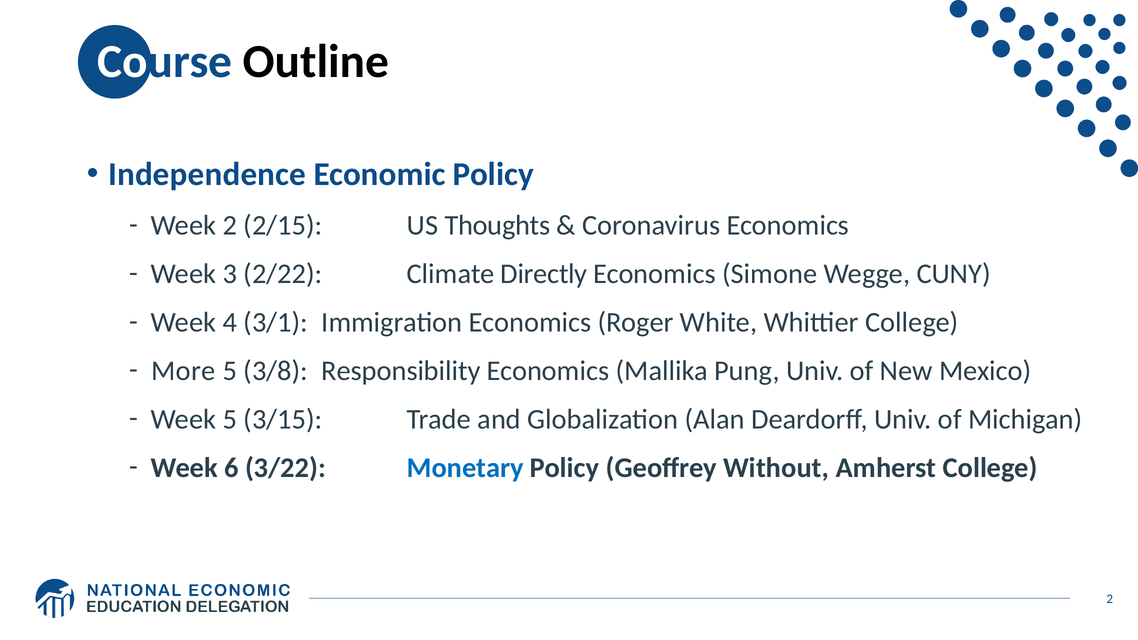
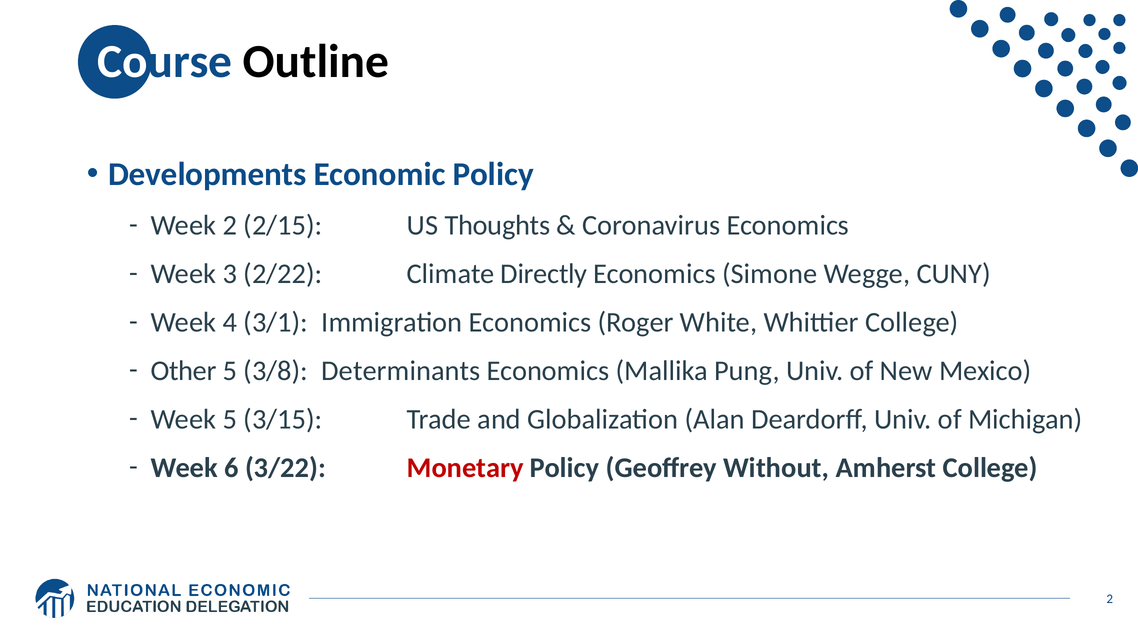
Independence: Independence -> Developments
More: More -> Other
Responsibility: Responsibility -> Determinants
Monetary colour: blue -> red
